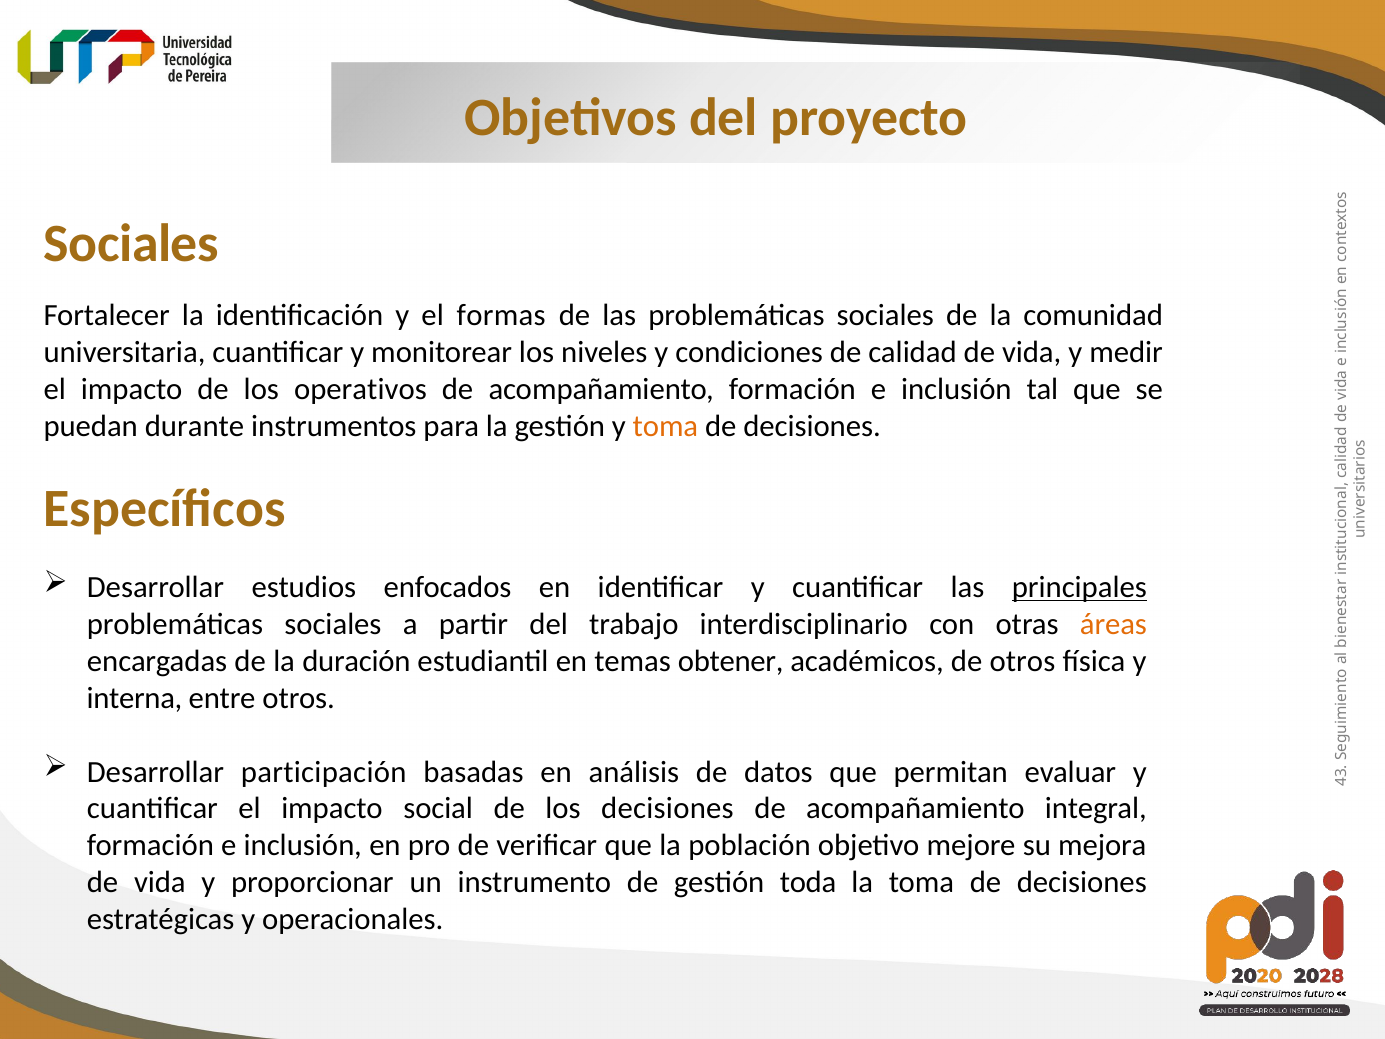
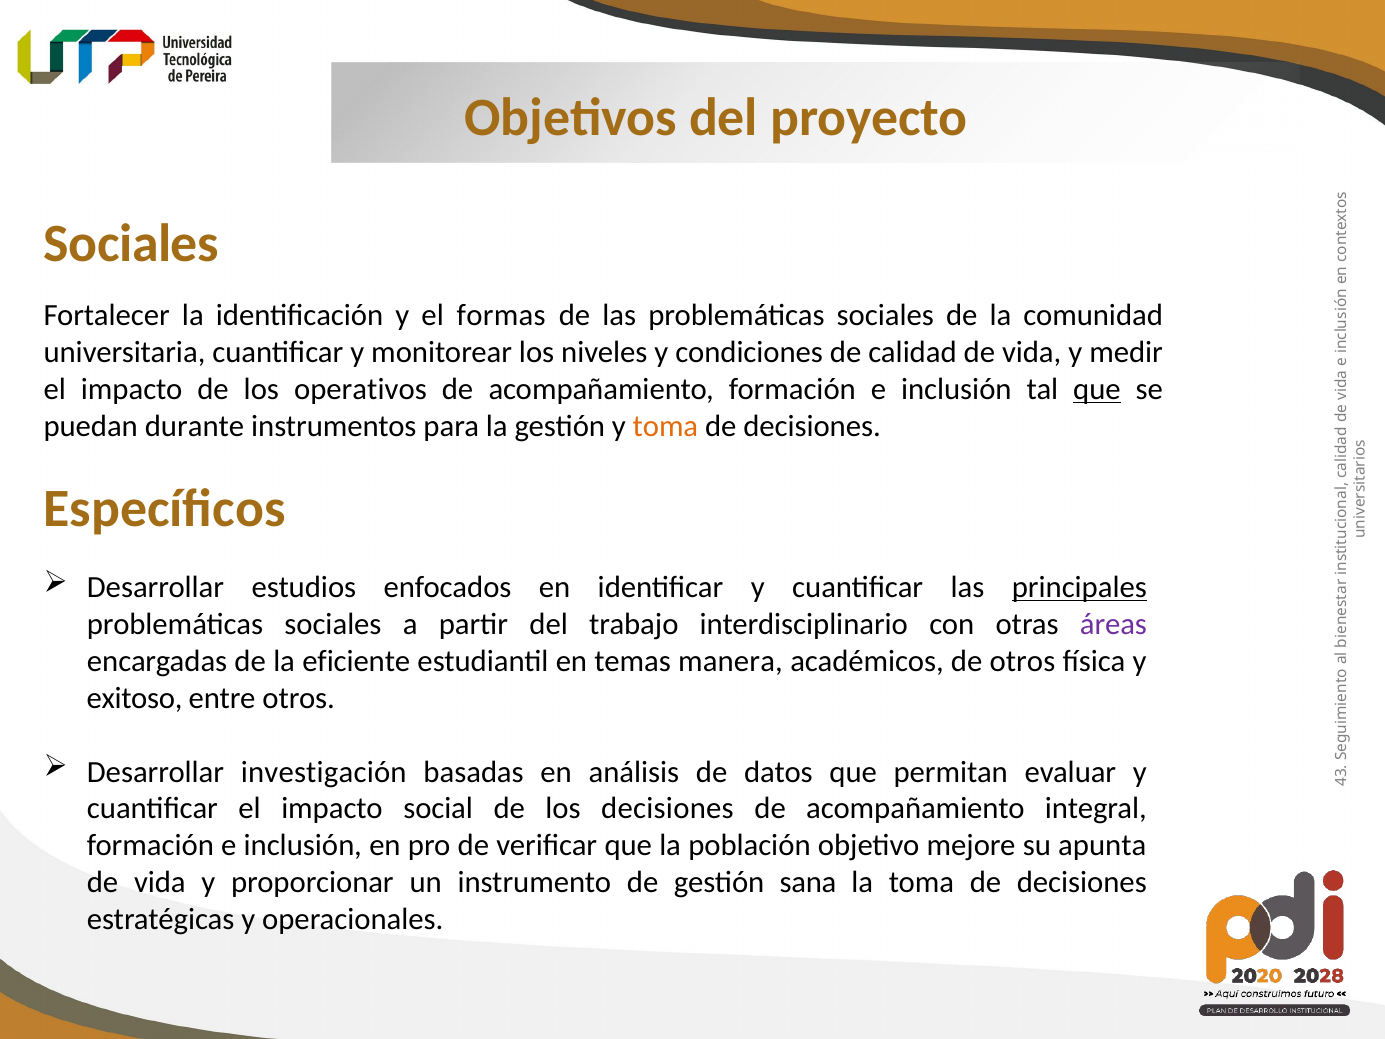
que at (1097, 389) underline: none -> present
áreas colour: orange -> purple
duración: duración -> eficiente
obtener: obtener -> manera
interna: interna -> exitoso
participación: participación -> investigación
mejora: mejora -> apunta
toda: toda -> sana
